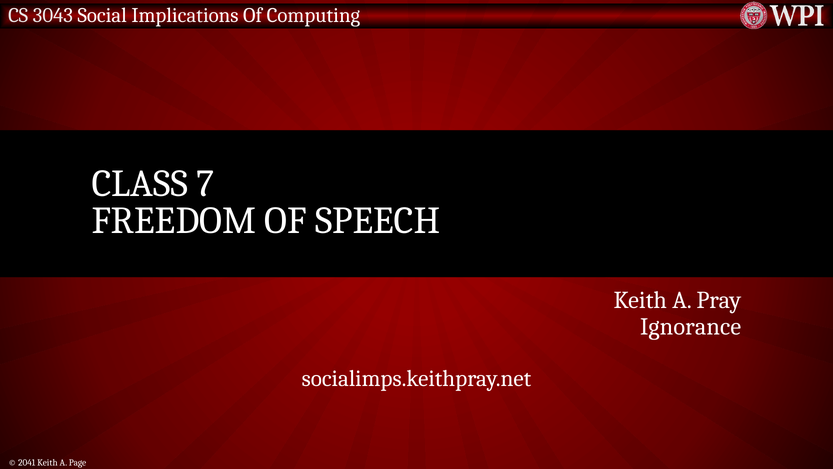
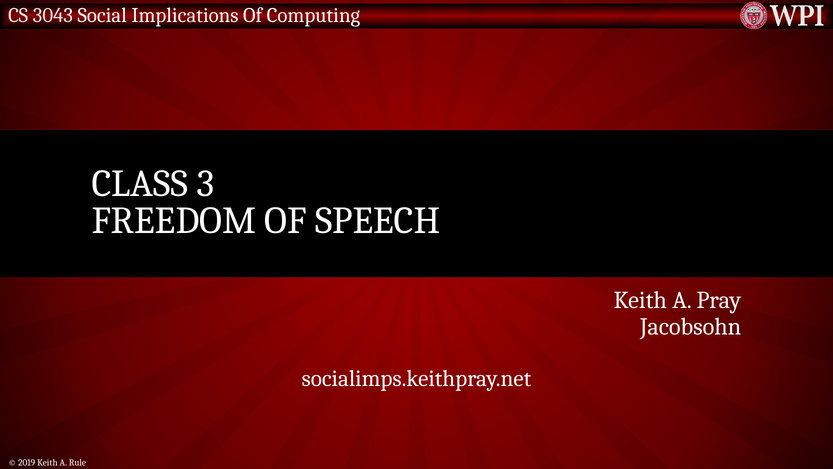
7: 7 -> 3
Ignorance: Ignorance -> Jacobsohn
2041: 2041 -> 2019
Page: Page -> Rule
